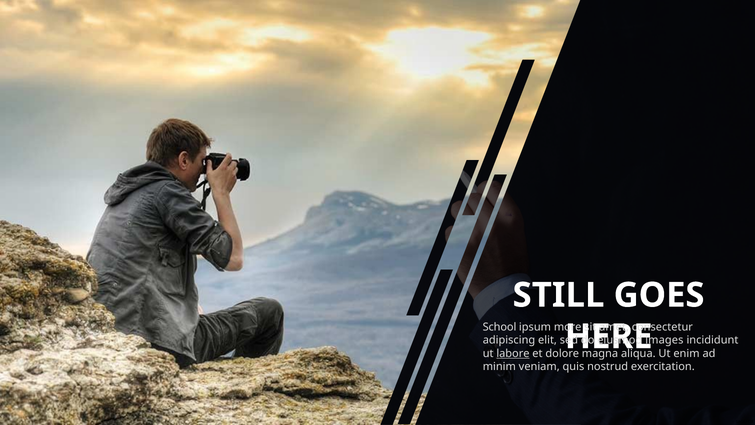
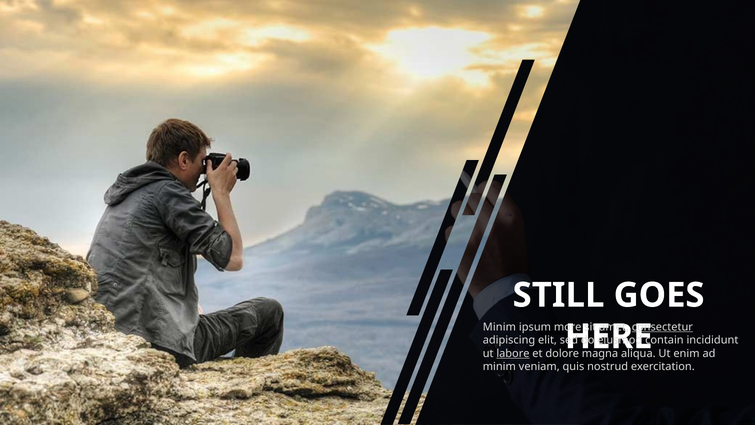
School at (500, 327): School -> Minim
consectetur underline: none -> present
images: images -> contain
